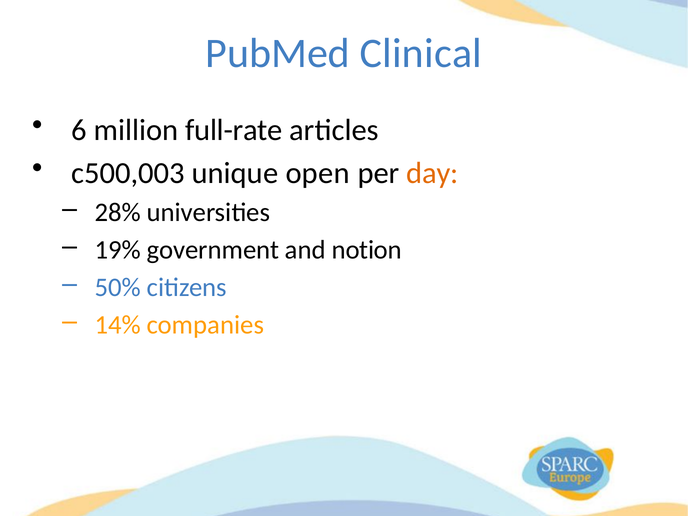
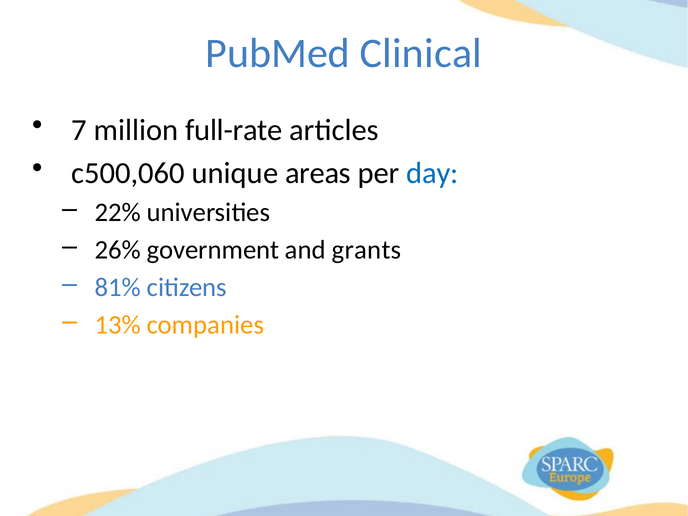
6: 6 -> 7
c500,003: c500,003 -> c500,060
open: open -> areas
day colour: orange -> blue
28%: 28% -> 22%
19%: 19% -> 26%
notion: notion -> grants
50%: 50% -> 81%
14%: 14% -> 13%
